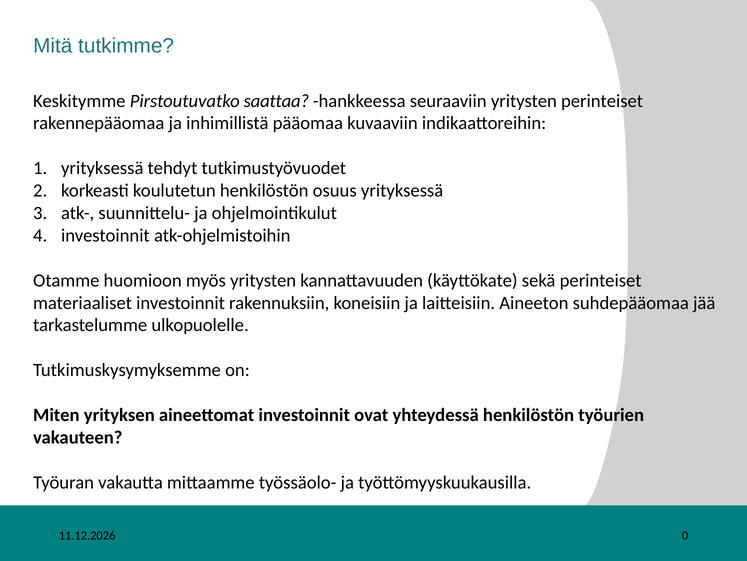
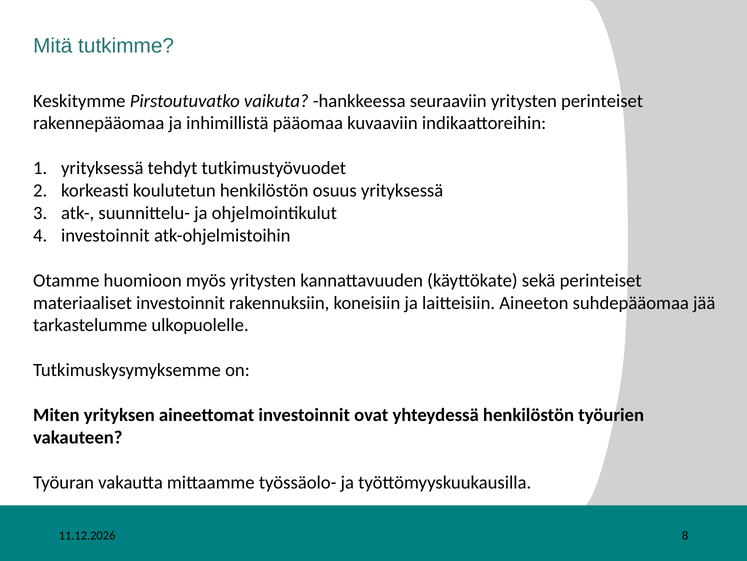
saattaa: saattaa -> vaikuta
0: 0 -> 8
